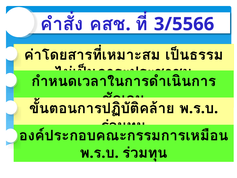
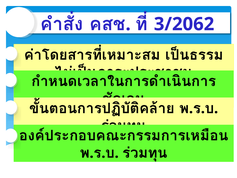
3/5566: 3/5566 -> 3/2062
